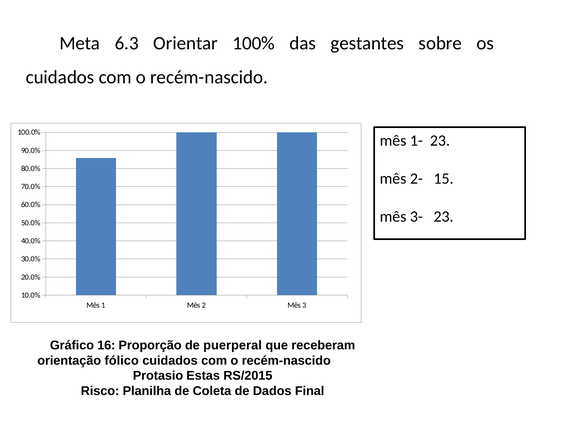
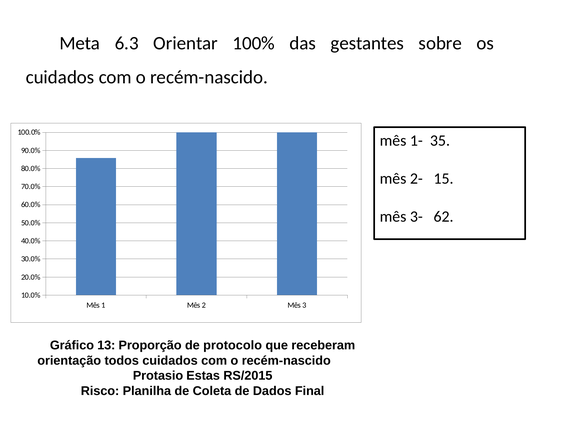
1- 23: 23 -> 35
3- 23: 23 -> 62
16: 16 -> 13
puerperal: puerperal -> protocolo
fólico: fólico -> todos
